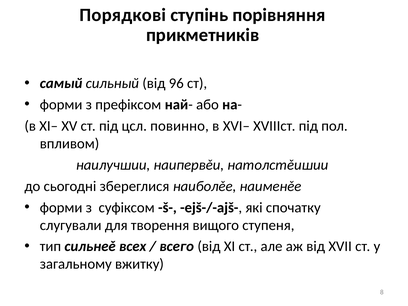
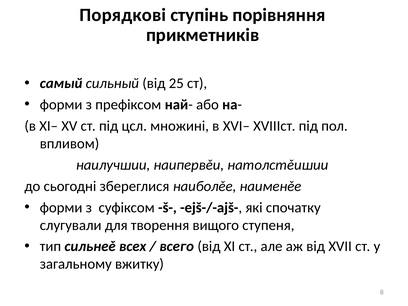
96: 96 -> 25
повинно: повинно -> множині
